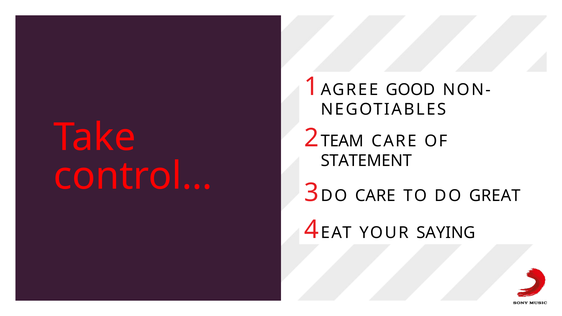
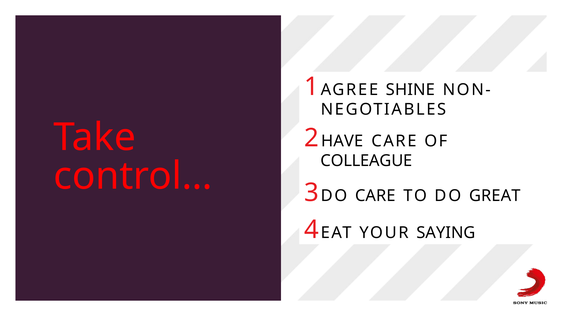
GOOD: GOOD -> SHINE
TEAM: TEAM -> HAVE
STATEMENT: STATEMENT -> COLLEAGUE
